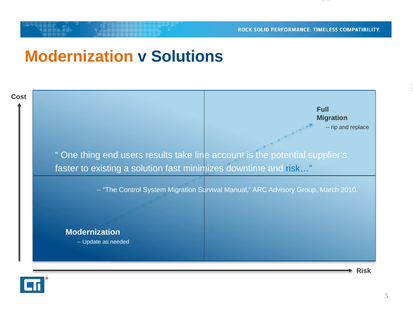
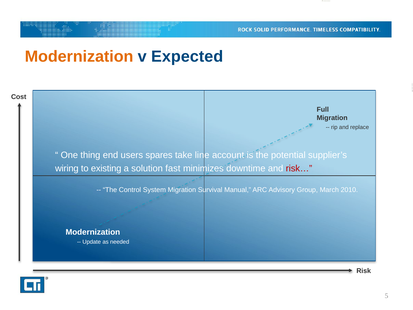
Solutions: Solutions -> Expected
results: results -> spares
faster: faster -> wiring
risk… colour: blue -> red
